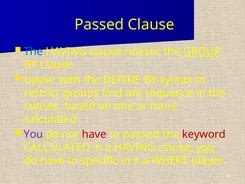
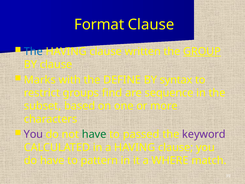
Passed at (99, 25): Passed -> Format
noexec: noexec -> written
Upper: Upper -> Marks
calculated at (50, 119): calculated -> characters
have at (94, 134) colour: red -> green
keyword colour: red -> purple
you at (205, 147) underline: present -> none
specific: specific -> pattern
player: player -> match
